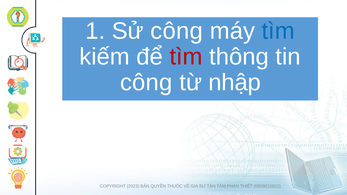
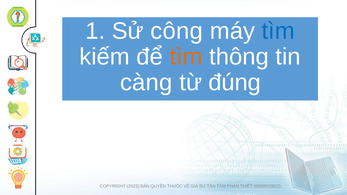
tìm at (186, 57) colour: red -> orange
công at (146, 83): công -> càng
nhập: nhập -> đúng
